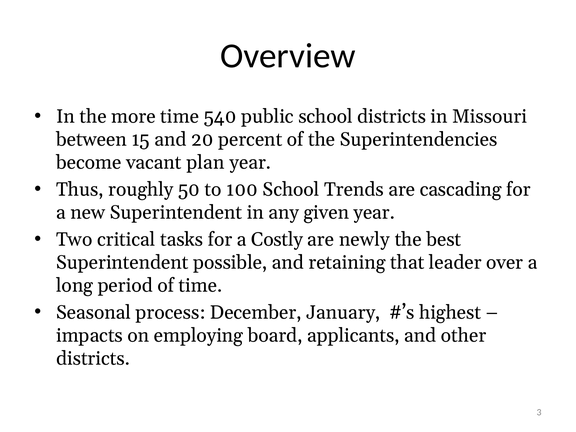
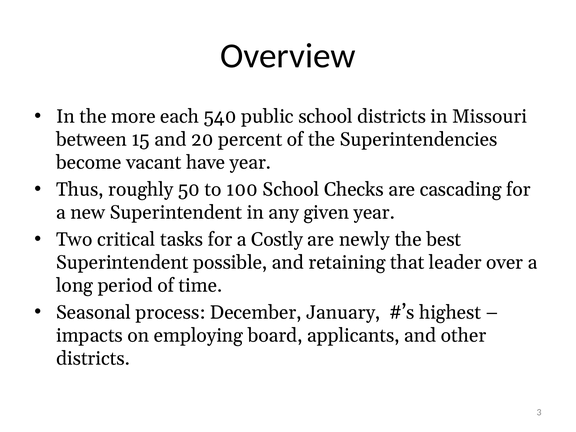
more time: time -> each
plan: plan -> have
Trends: Trends -> Checks
